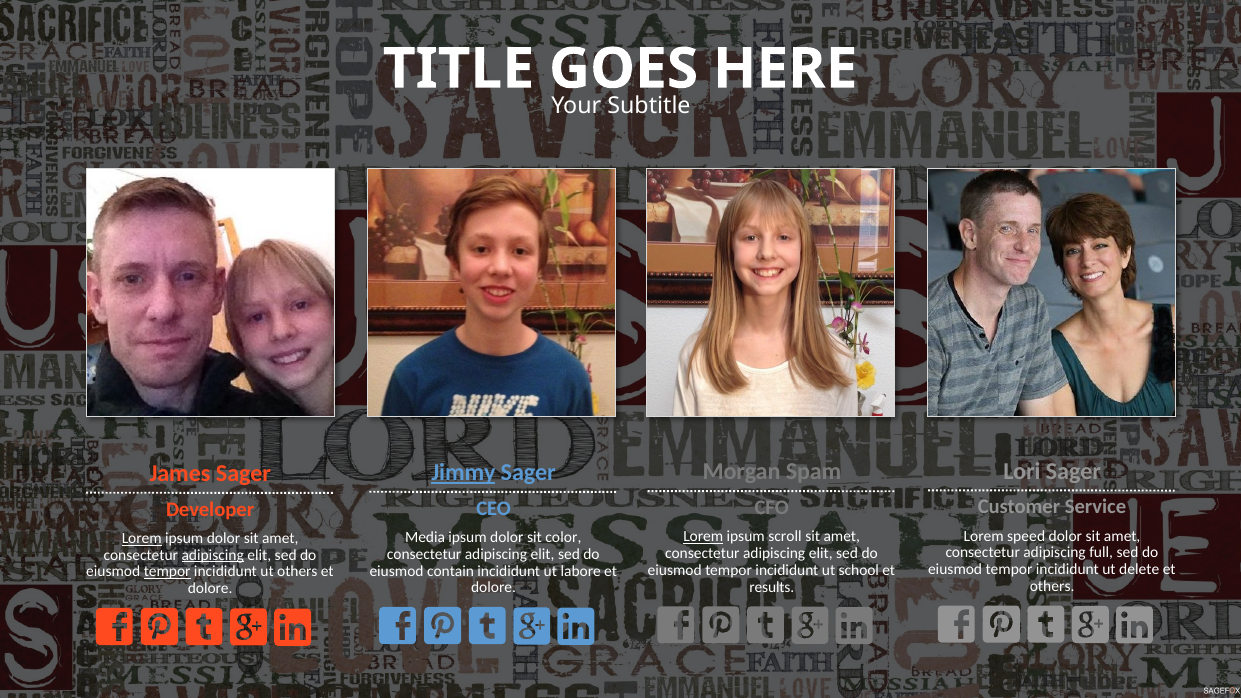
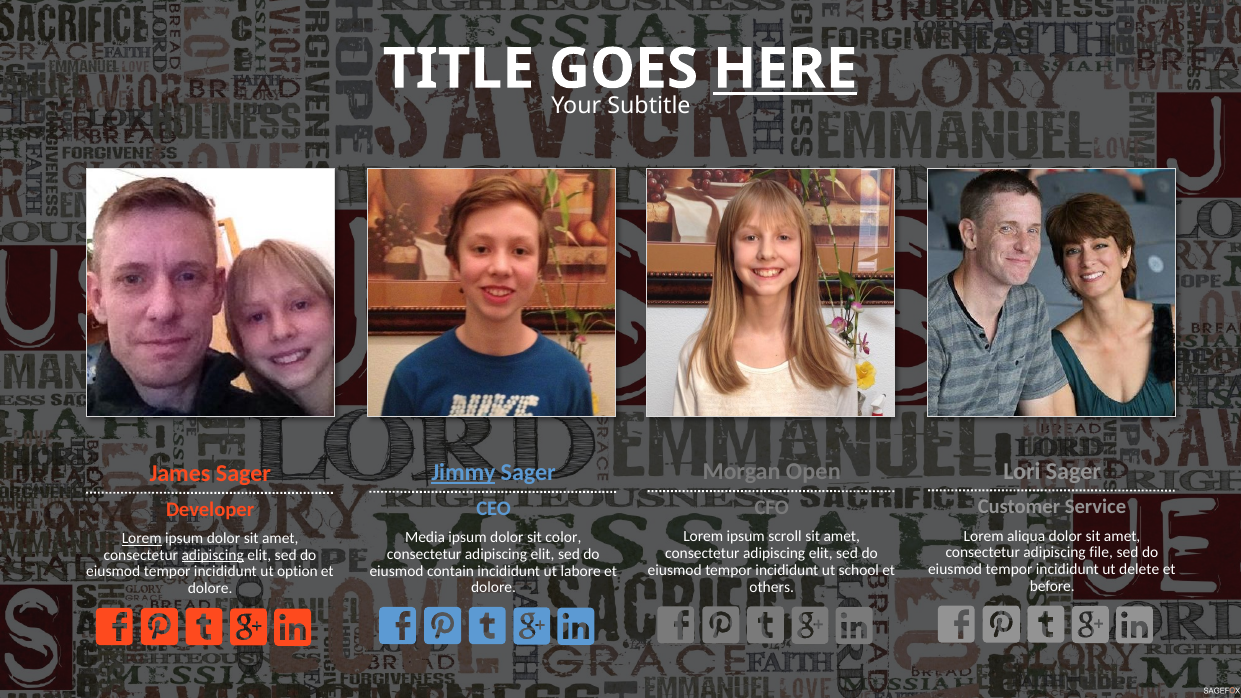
HERE underline: none -> present
Spam: Spam -> Open
speed: speed -> aliqua
Lorem at (703, 537) underline: present -> none
full: full -> file
tempor at (167, 572) underline: present -> none
ut others: others -> option
others at (1052, 586): others -> before
results: results -> others
